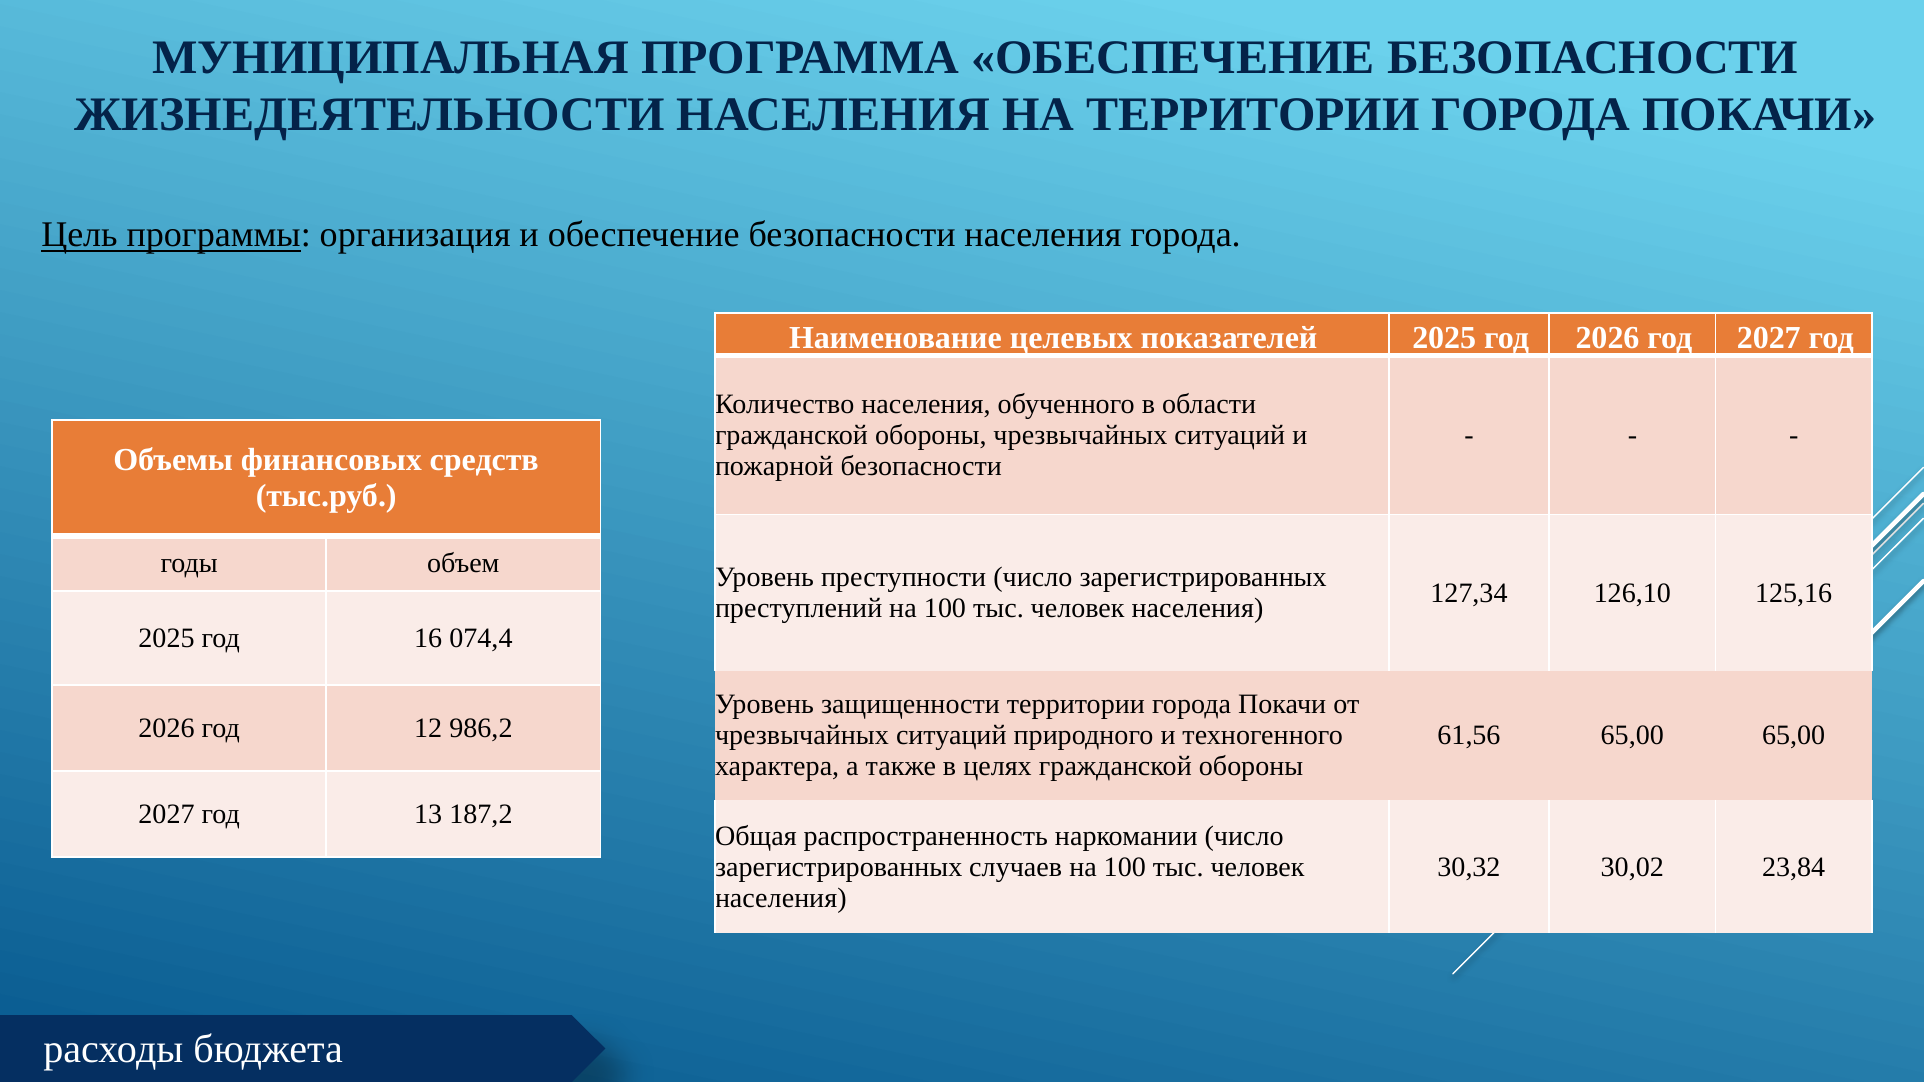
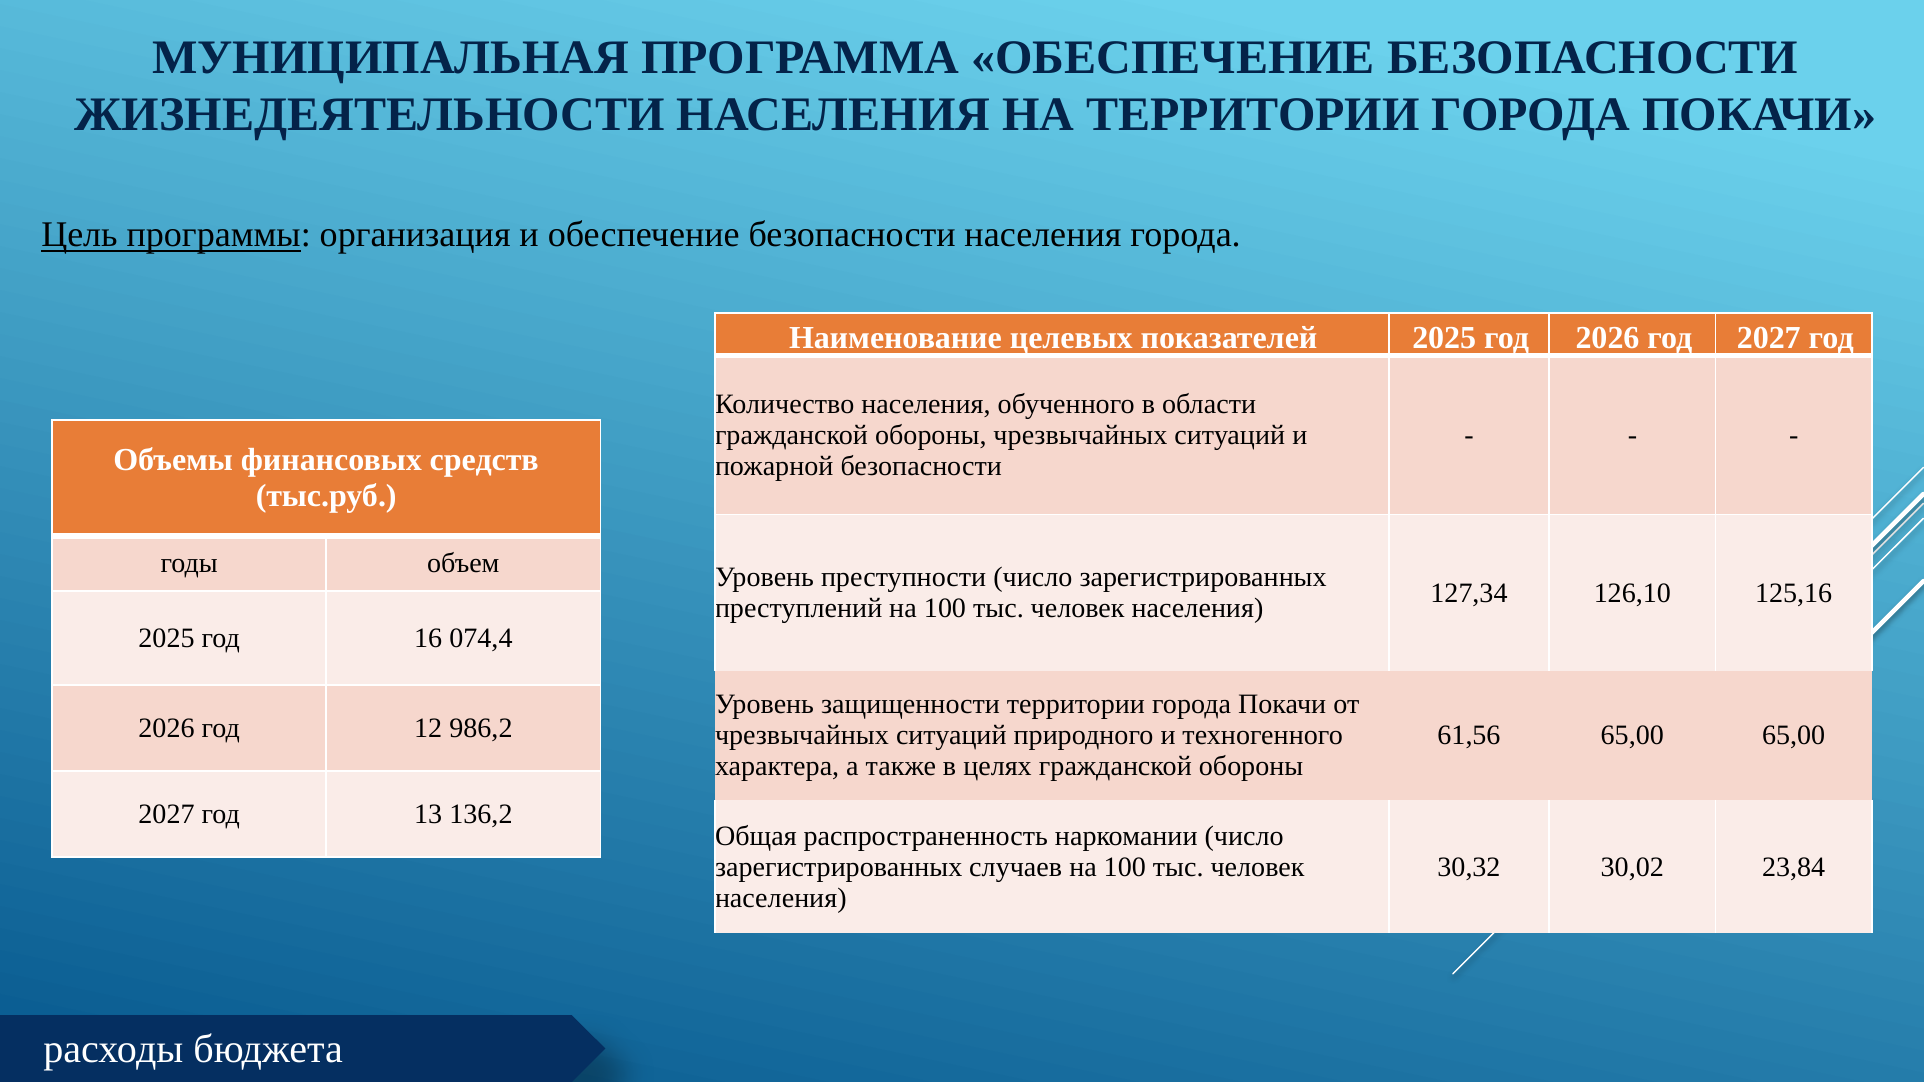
187,2: 187,2 -> 136,2
